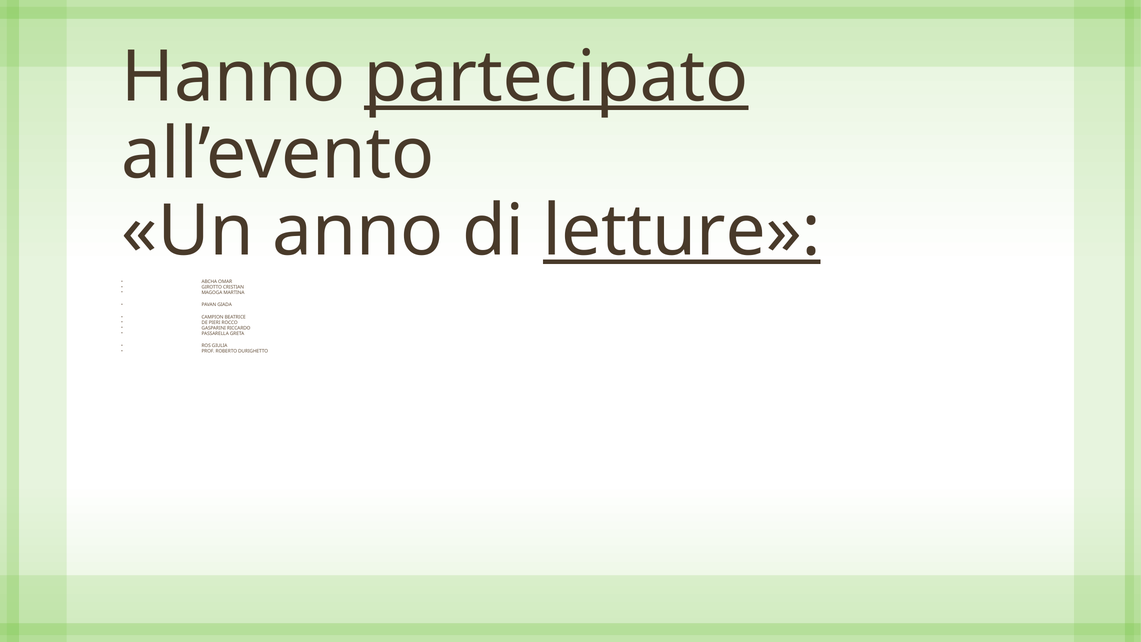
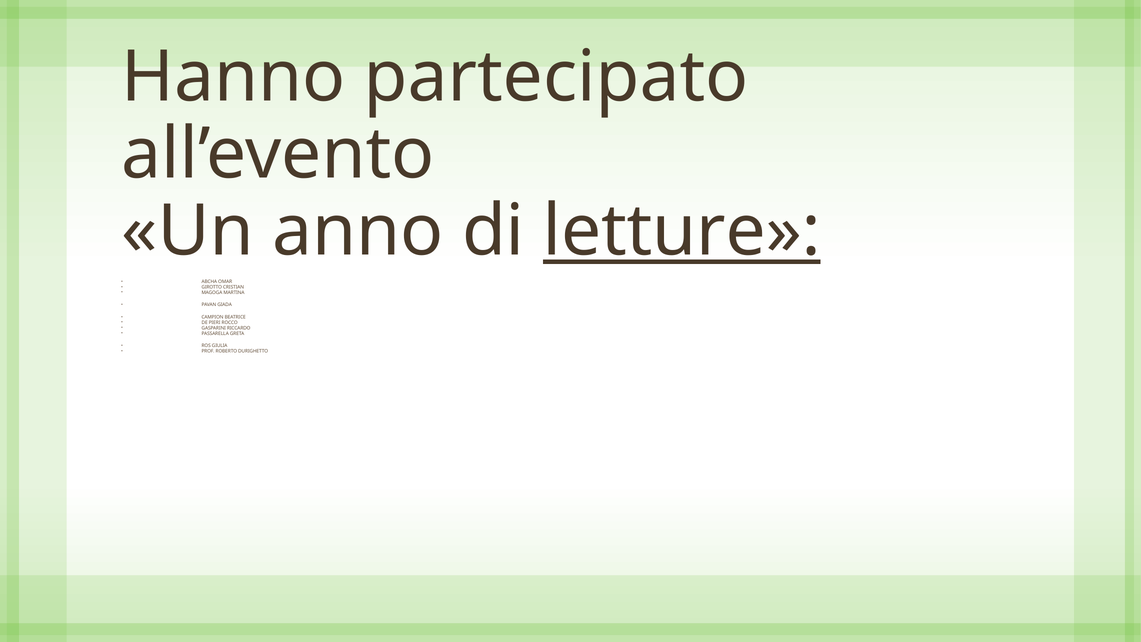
partecipato underline: present -> none
